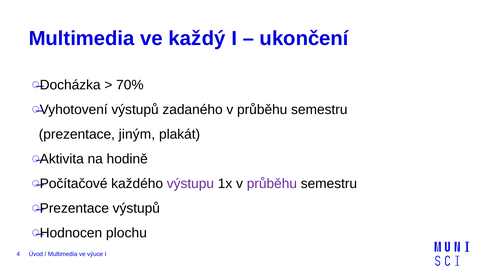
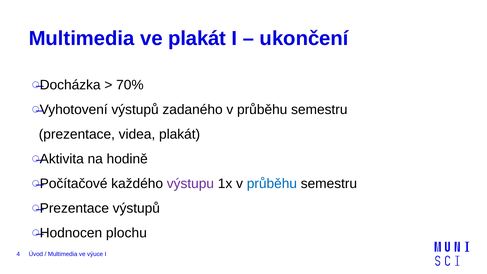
ve každý: každý -> plakát
jiným: jiným -> videa
průběhu at (272, 184) colour: purple -> blue
